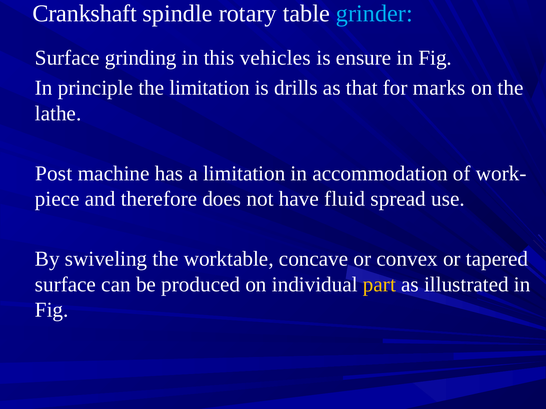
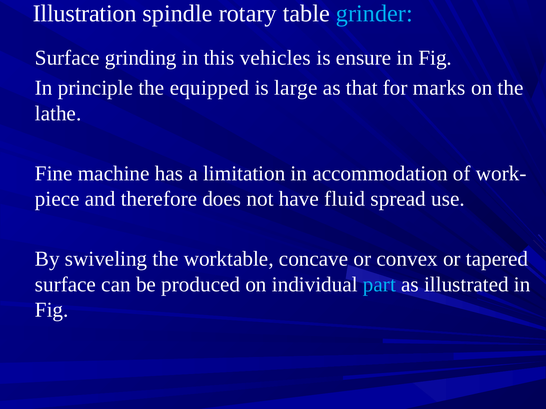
Crankshaft: Crankshaft -> Illustration
the limitation: limitation -> equipped
drills: drills -> large
Post: Post -> Fine
part colour: yellow -> light blue
